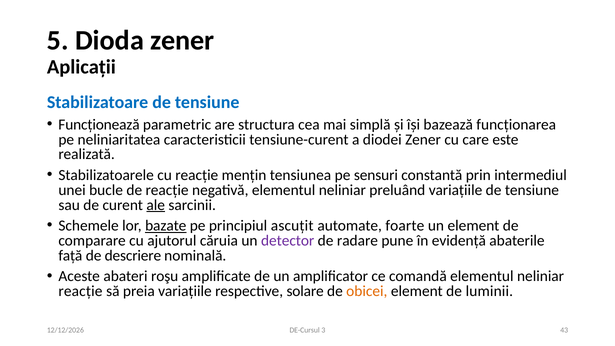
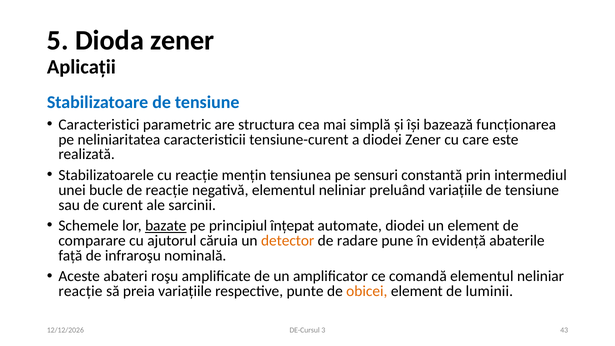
Funcționează: Funcționează -> Caracteristici
ale underline: present -> none
ascuțit: ascuțit -> înțepat
automate foarte: foarte -> diodei
detector colour: purple -> orange
descriere: descriere -> infraroşu
solare: solare -> punte
